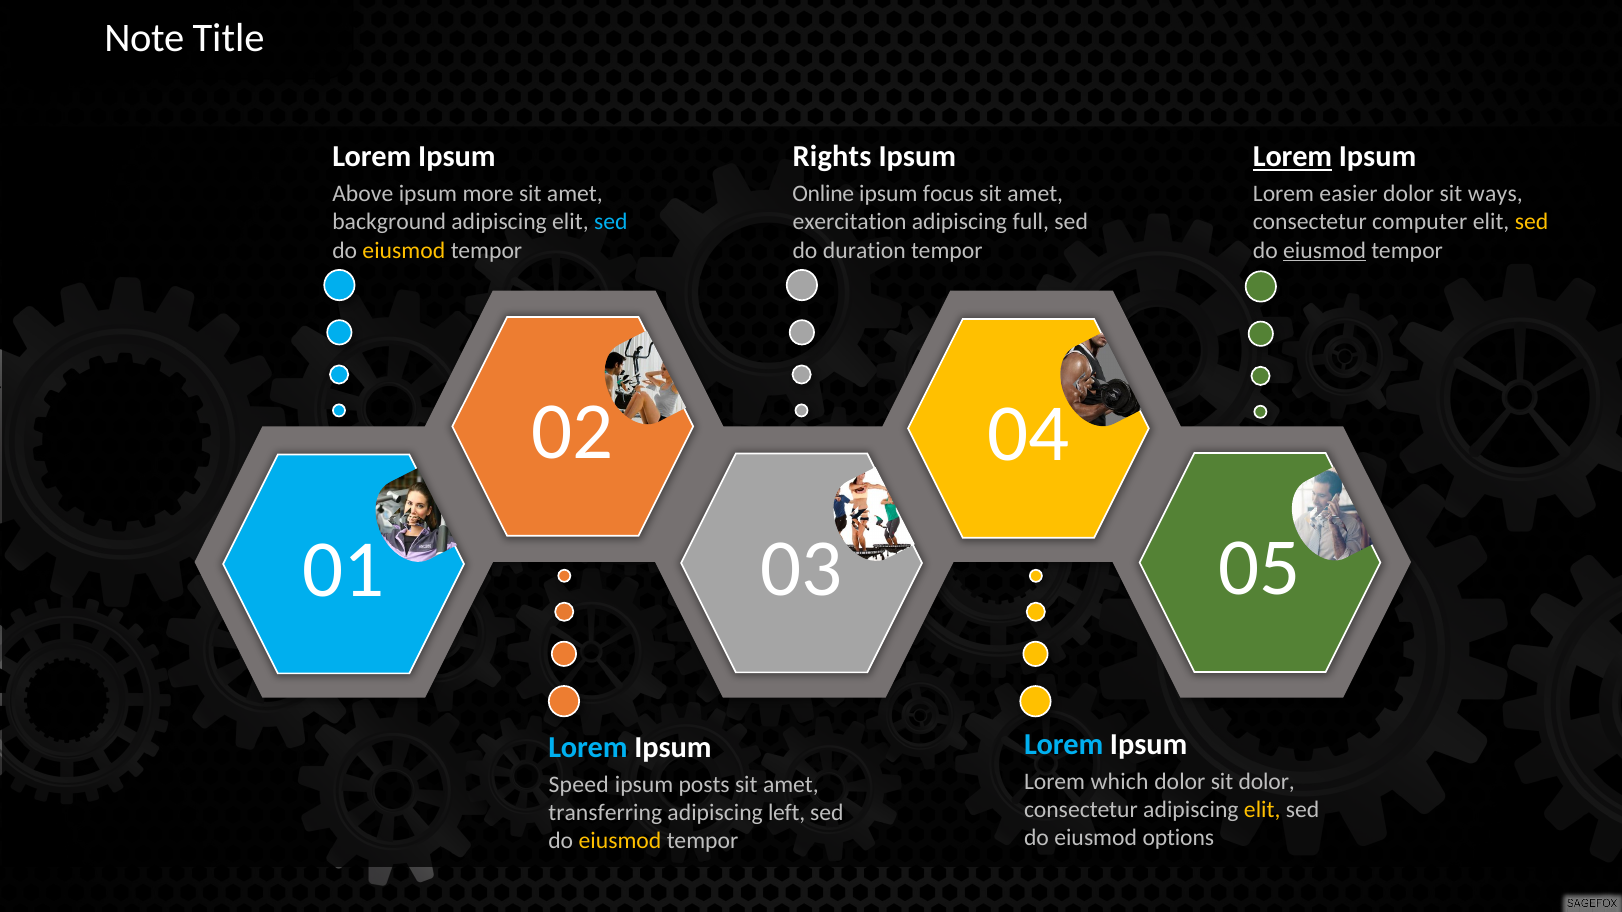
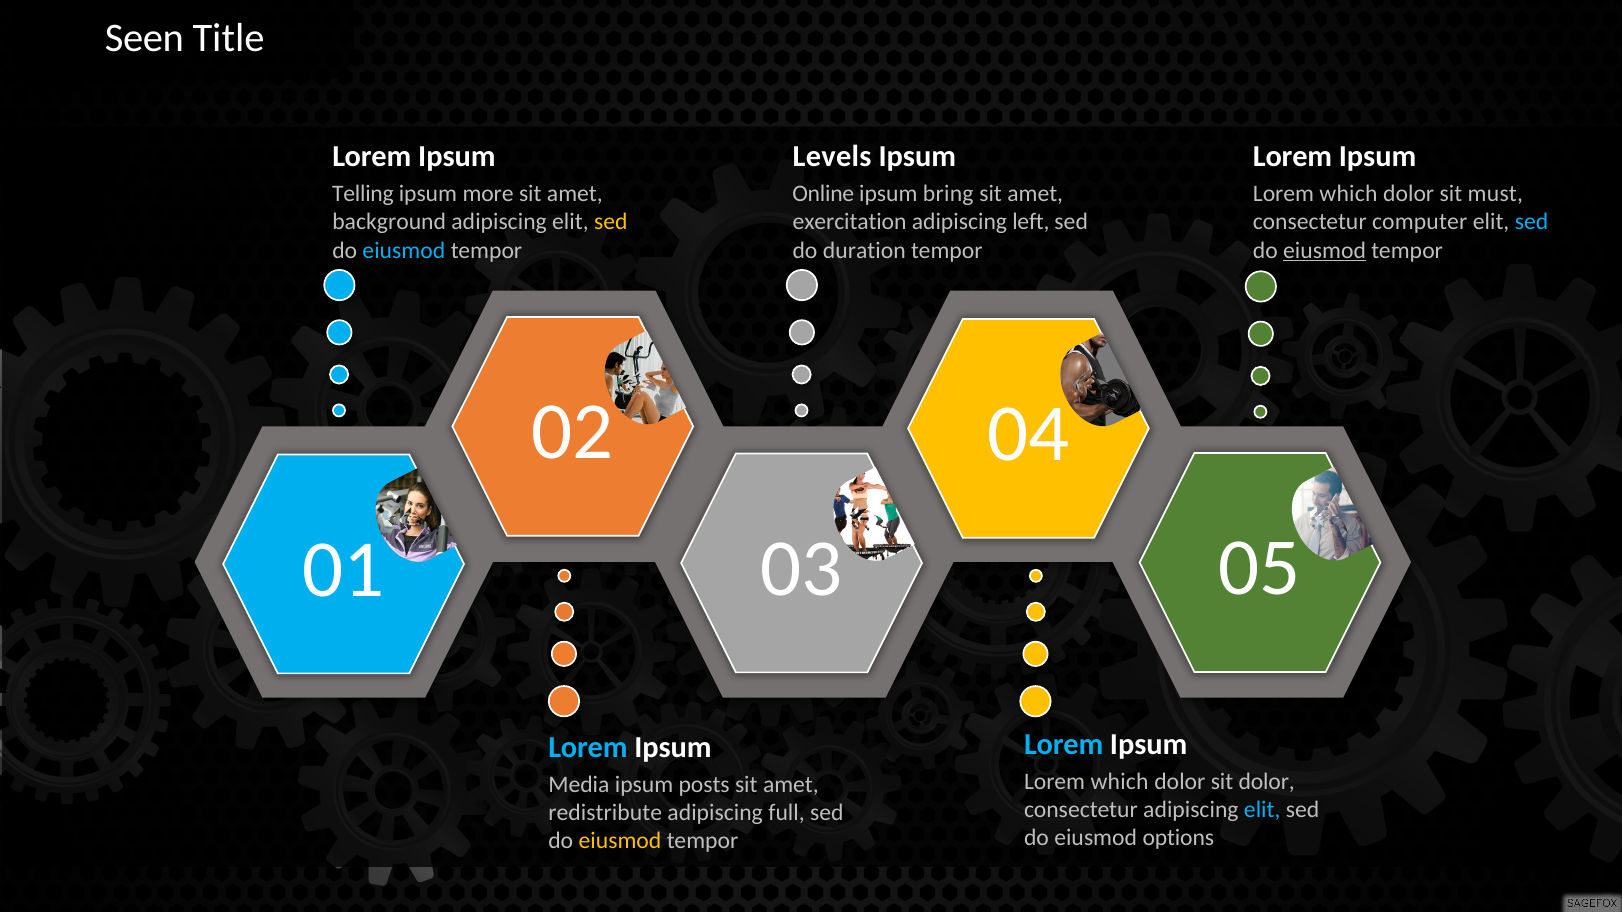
Note: Note -> Seen
Rights: Rights -> Levels
Lorem at (1293, 157) underline: present -> none
Above: Above -> Telling
focus: focus -> bring
easier at (1349, 194): easier -> which
ways: ways -> must
sed at (611, 222) colour: light blue -> yellow
full: full -> left
sed at (1532, 222) colour: yellow -> light blue
eiusmod at (404, 250) colour: yellow -> light blue
Speed: Speed -> Media
elit at (1262, 810) colour: yellow -> light blue
transferring: transferring -> redistribute
left: left -> full
